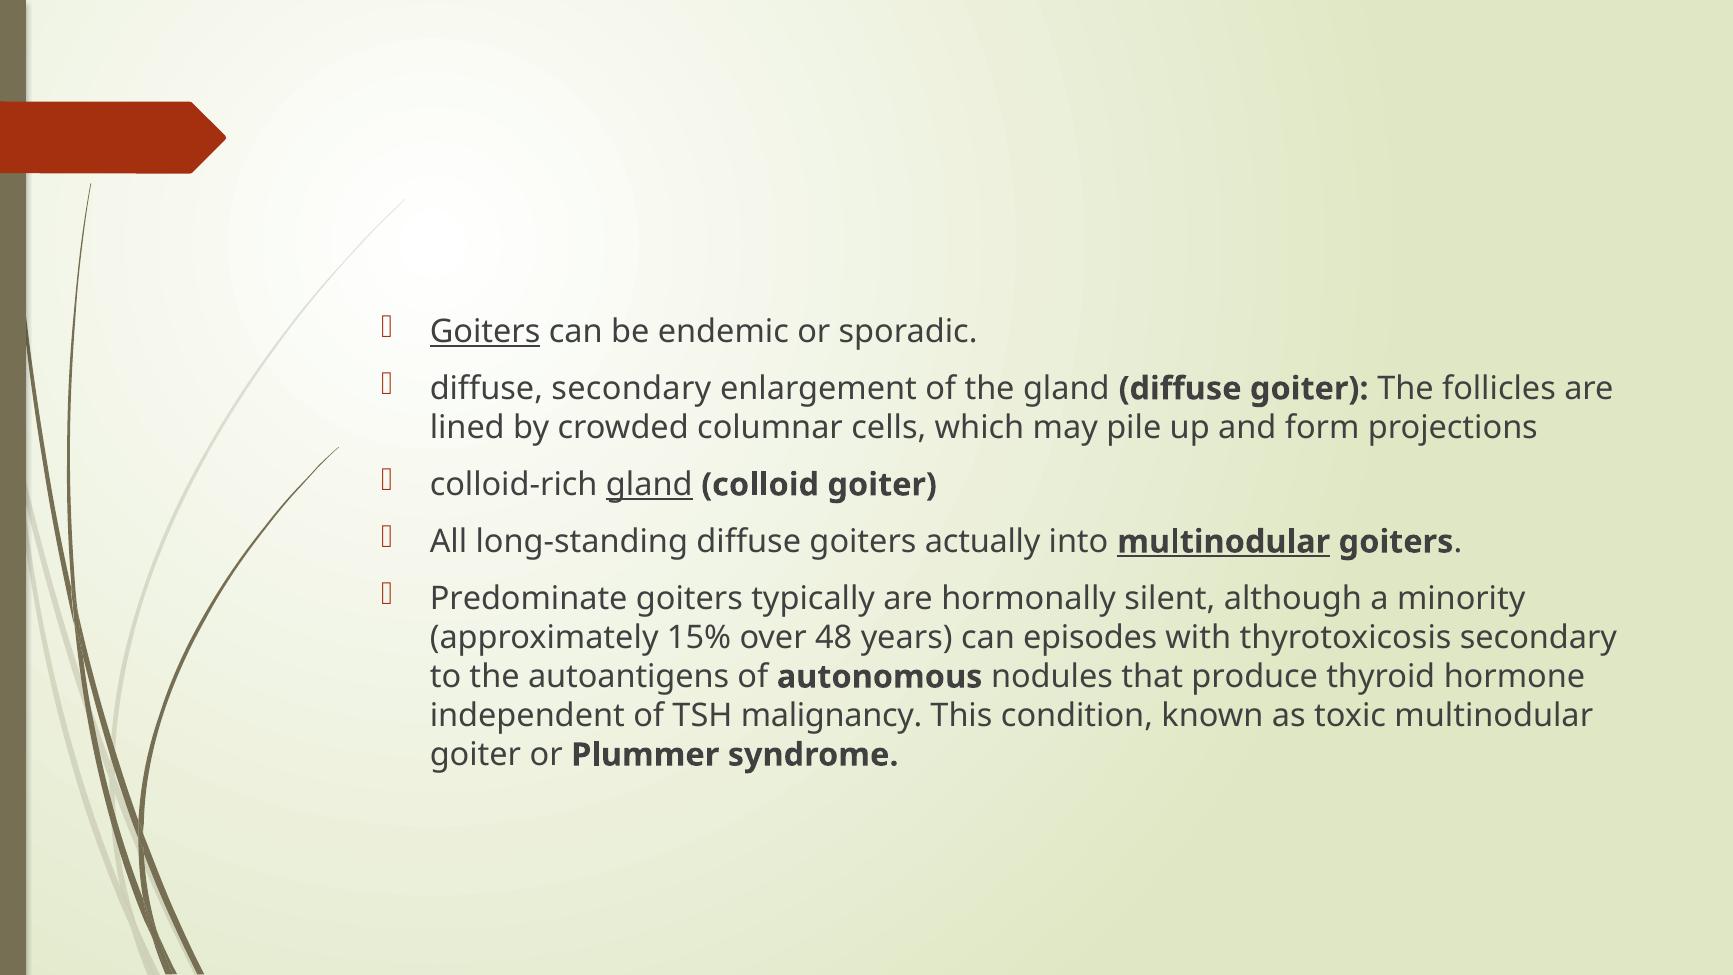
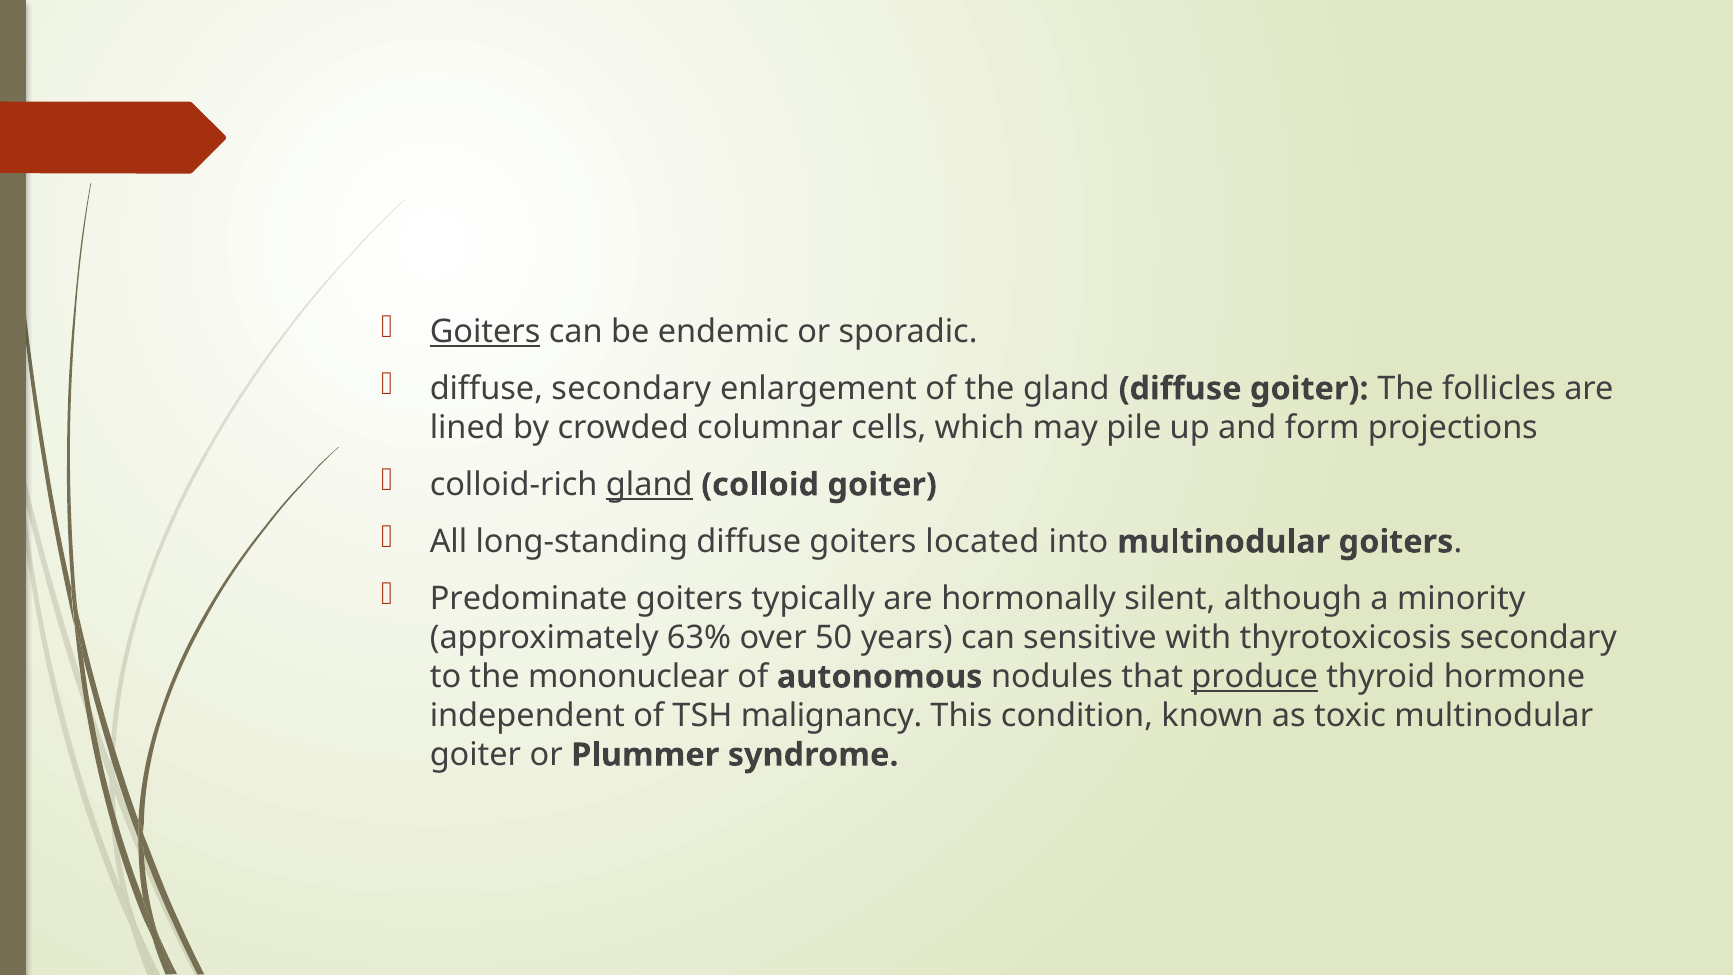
actually: actually -> located
multinodular at (1224, 542) underline: present -> none
15%: 15% -> 63%
48: 48 -> 50
episodes: episodes -> sensitive
autoantigens: autoantigens -> mononuclear
produce underline: none -> present
